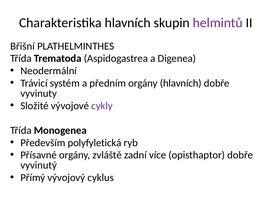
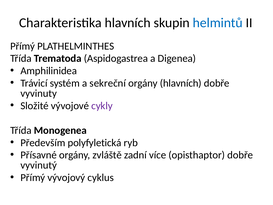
helmintů colour: purple -> blue
Břišní at (22, 46): Břišní -> Přímý
Neodermální: Neodermální -> Amphilinidea
předním: předním -> sekreční
